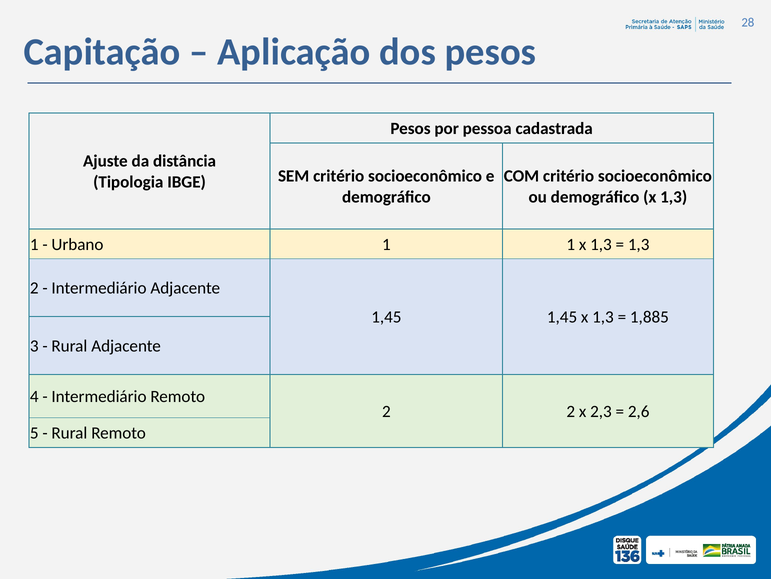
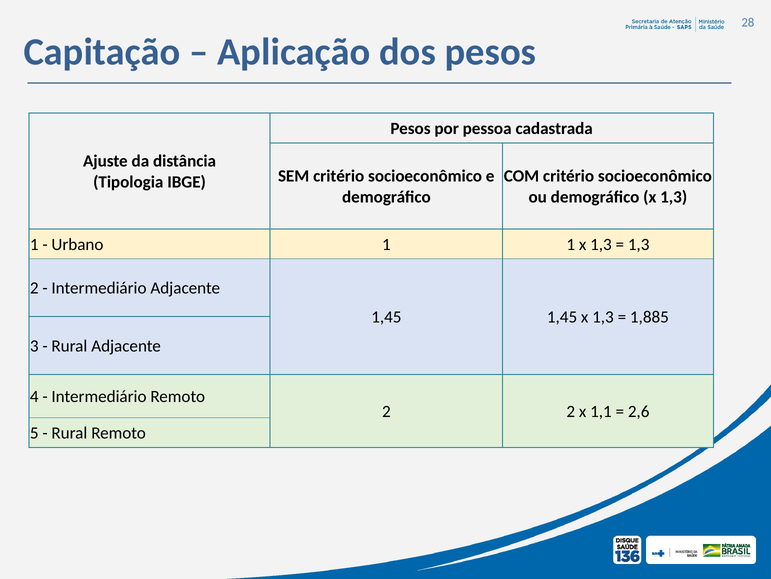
2,3: 2,3 -> 1,1
